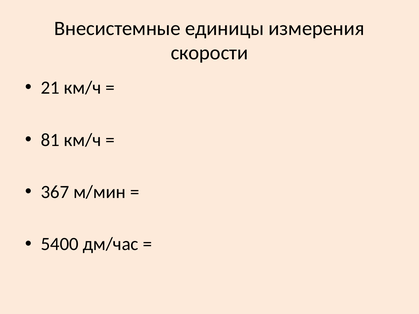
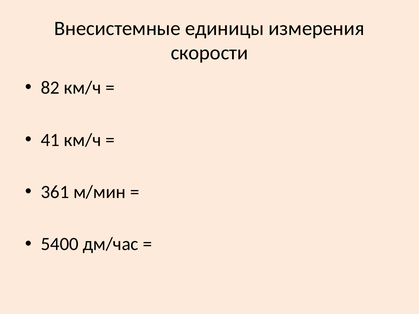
21: 21 -> 82
81: 81 -> 41
367: 367 -> 361
